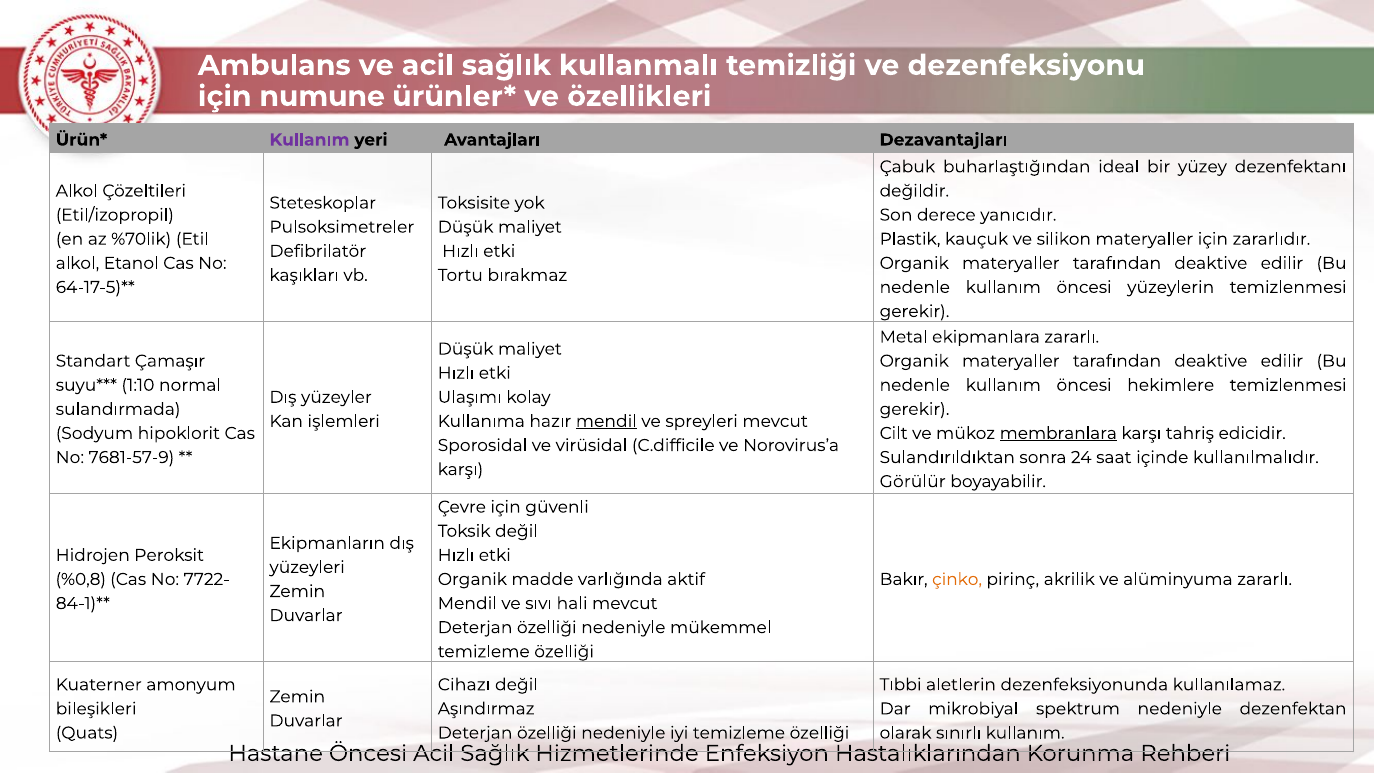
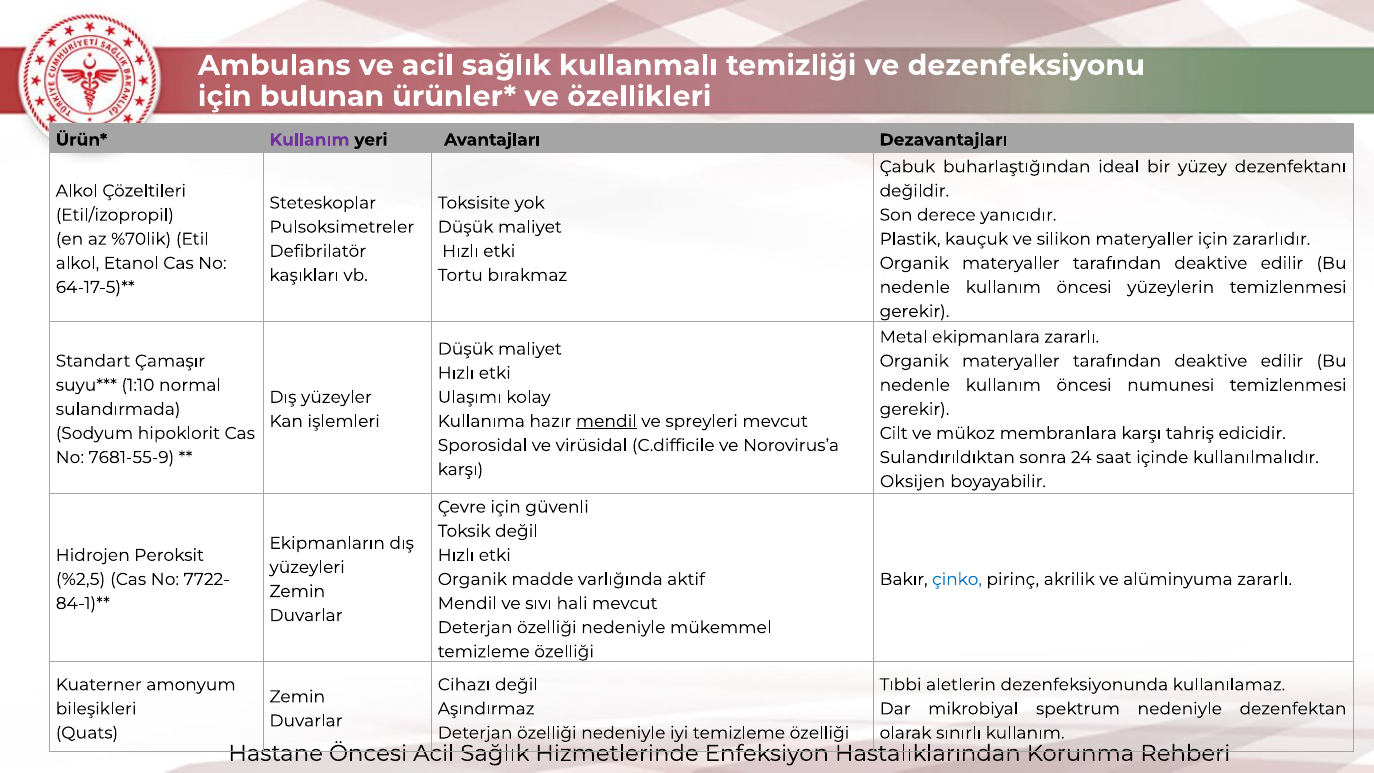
numune: numune -> bulunan
hekimlere: hekimlere -> numunesi
membranlara underline: present -> none
7681-57-9: 7681-57-9 -> 7681-55-9
Görülür: Görülür -> Oksijen
%0,8: %0,8 -> %2,5
çinko colour: orange -> blue
